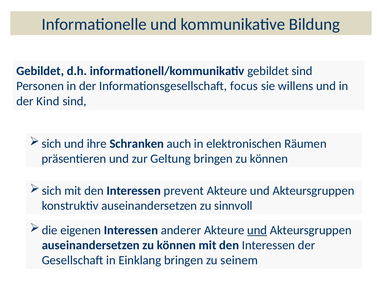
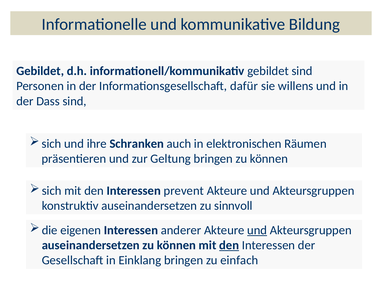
focus: focus -> dafür
Kind: Kind -> Dass
den at (229, 245) underline: none -> present
seinem: seinem -> einfach
